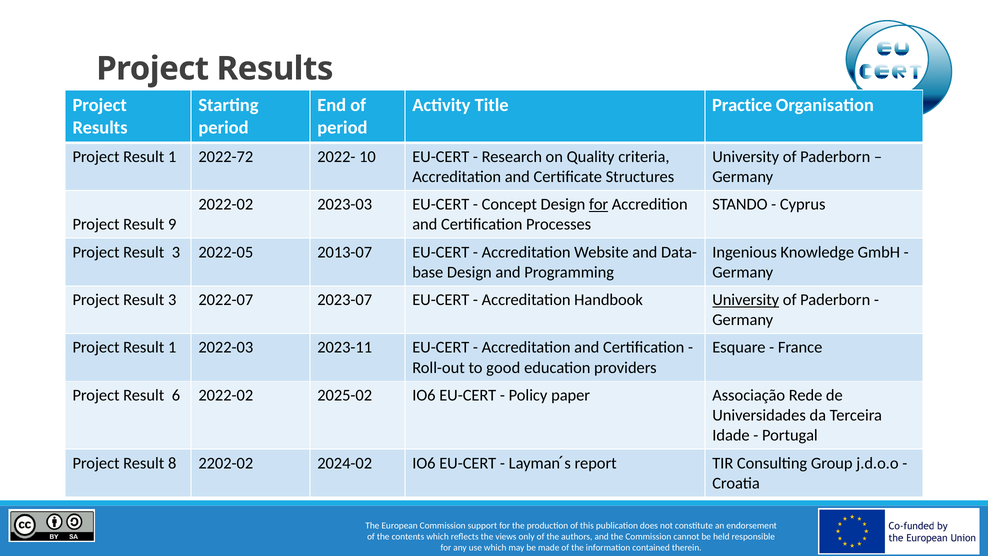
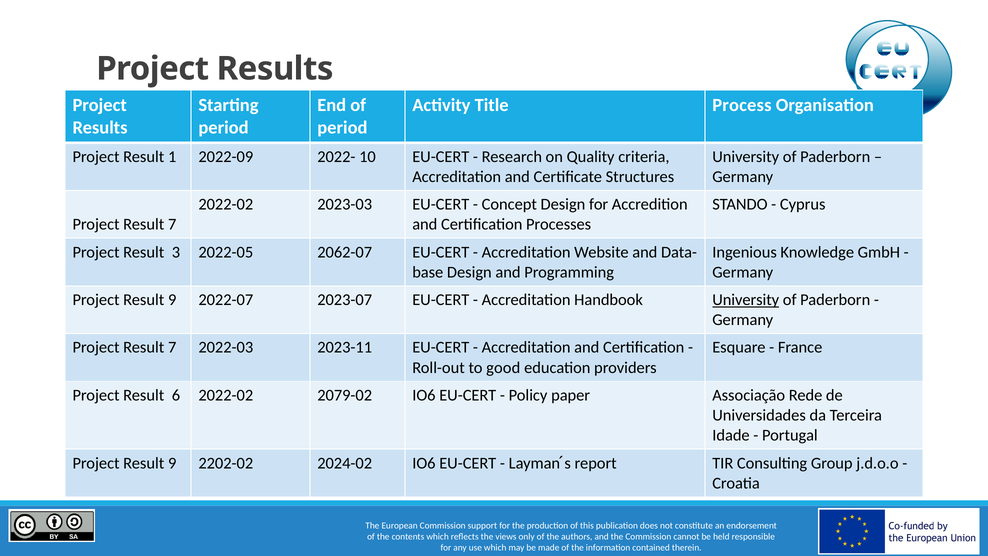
Practice: Practice -> Process
2022-72: 2022-72 -> 2022-09
for at (599, 204) underline: present -> none
9 at (172, 224): 9 -> 7
2013-07: 2013-07 -> 2062-07
3 at (172, 300): 3 -> 9
1 at (172, 347): 1 -> 7
2025-02: 2025-02 -> 2079-02
8 at (172, 463): 8 -> 9
